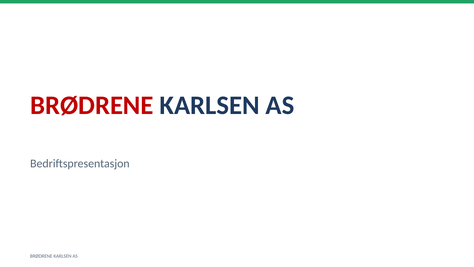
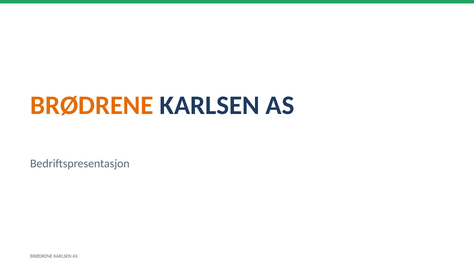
BRØDRENE at (92, 105) colour: red -> orange
